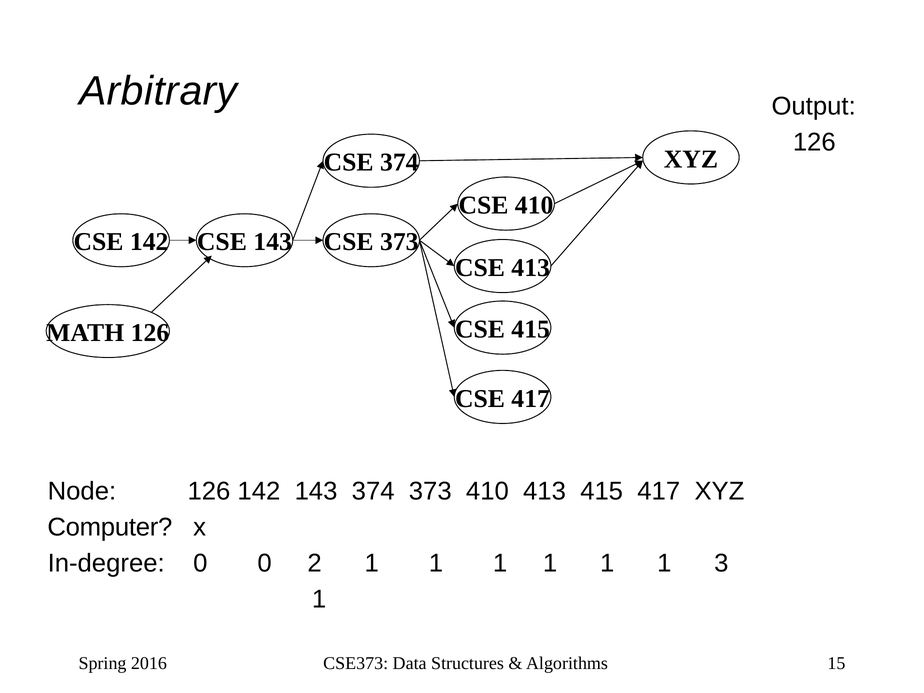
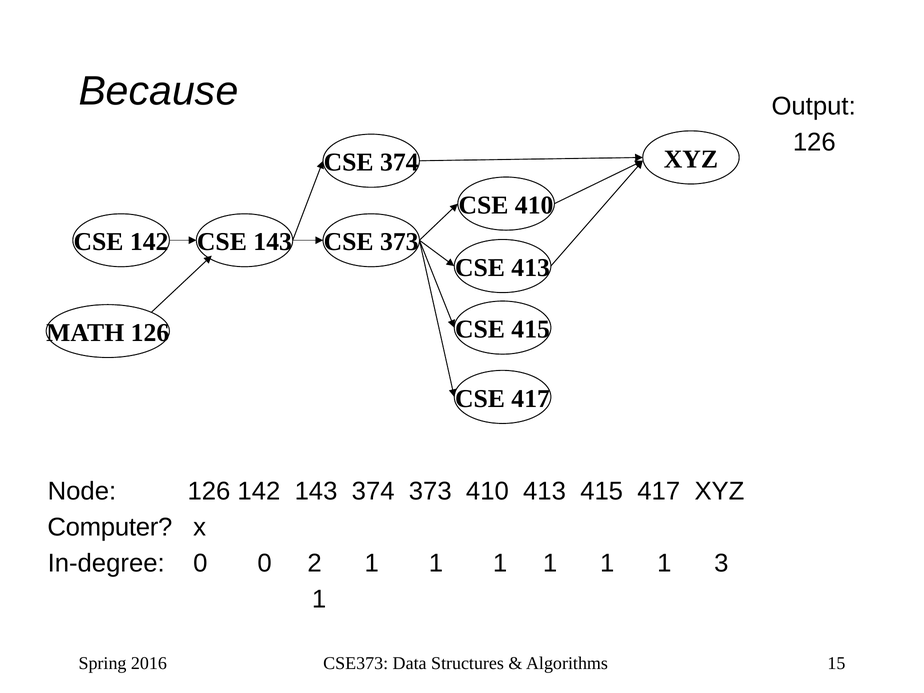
Arbitrary: Arbitrary -> Because
